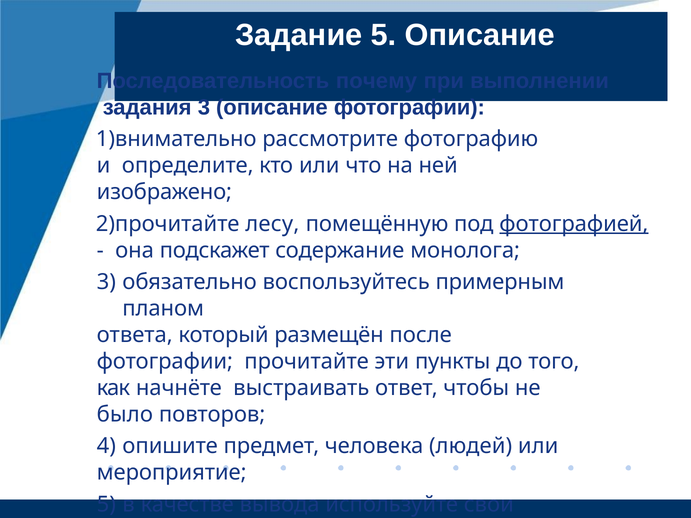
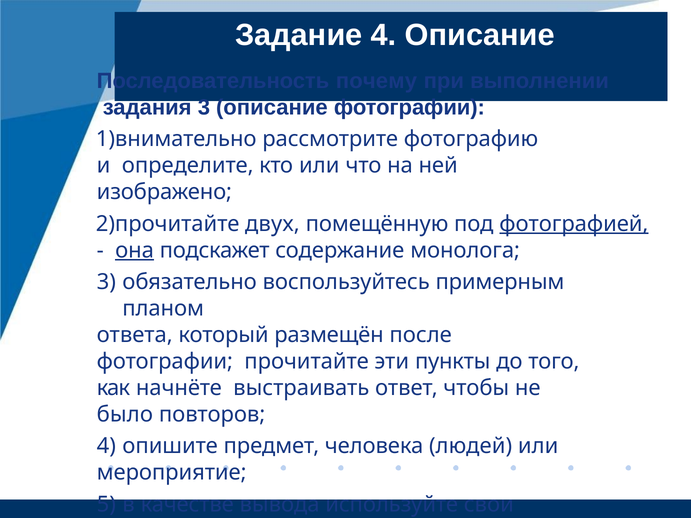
Задание 5: 5 -> 4
лесу: лесу -> двух
она underline: none -> present
